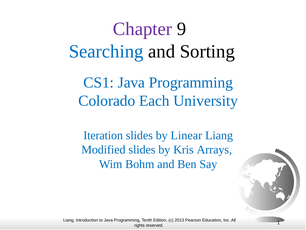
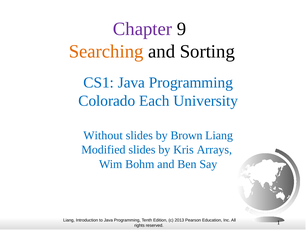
Searching colour: blue -> orange
Iteration: Iteration -> Without
Linear: Linear -> Brown
